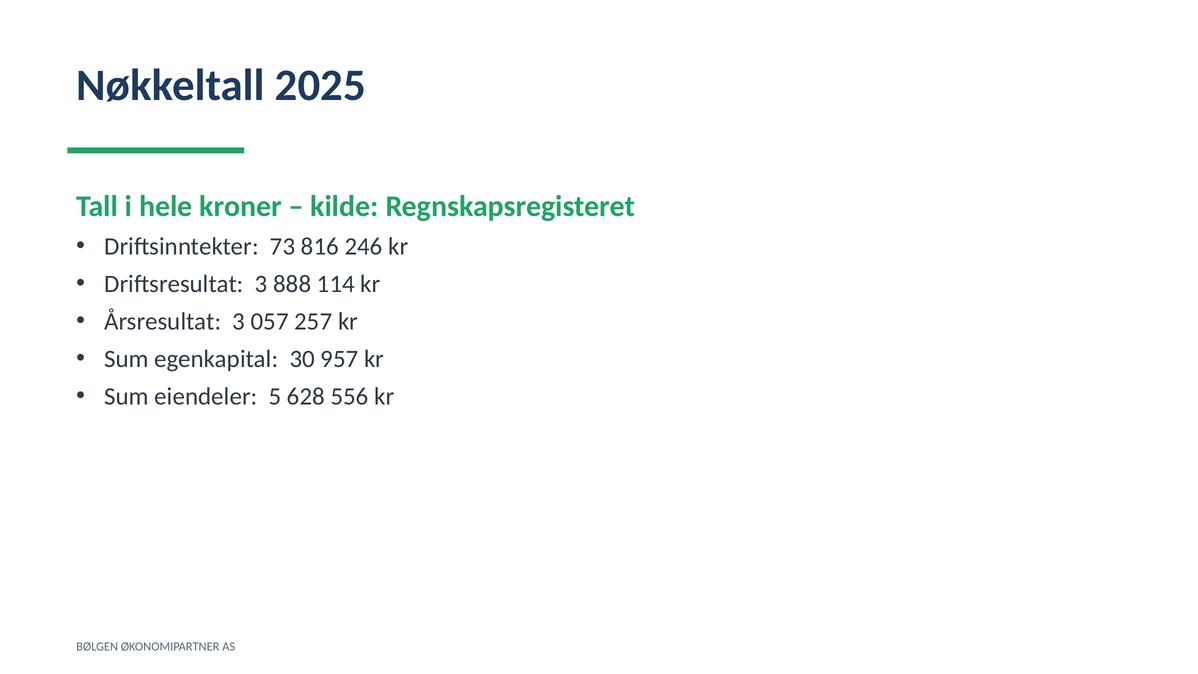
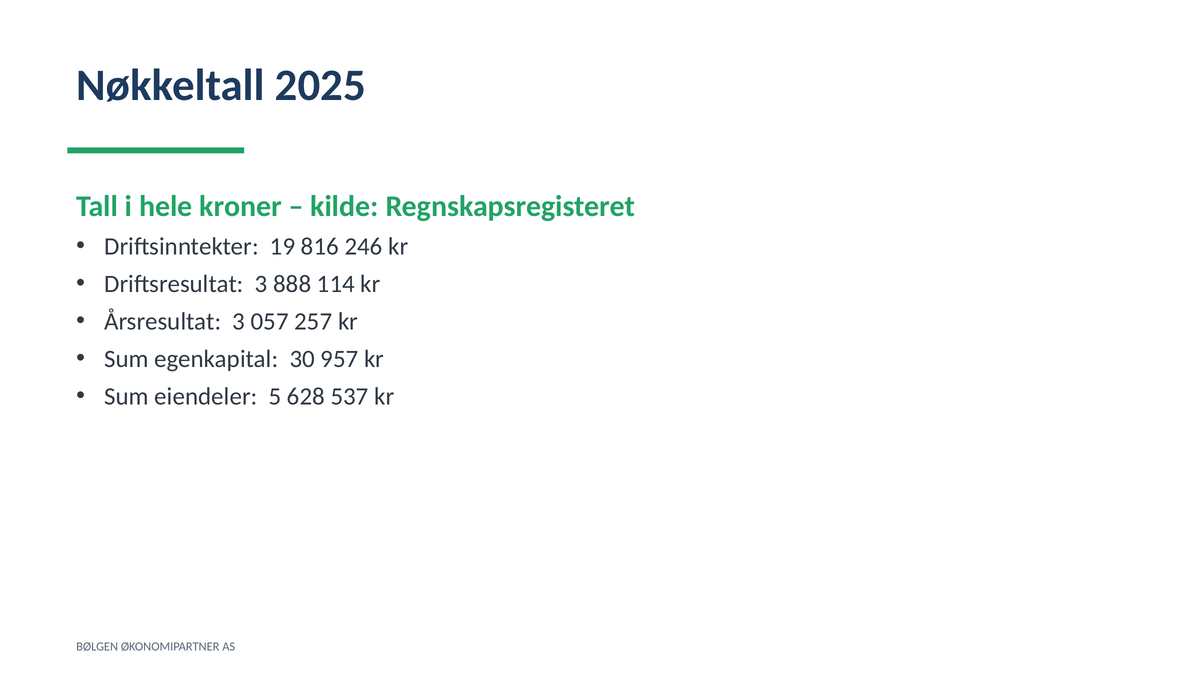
73: 73 -> 19
556: 556 -> 537
